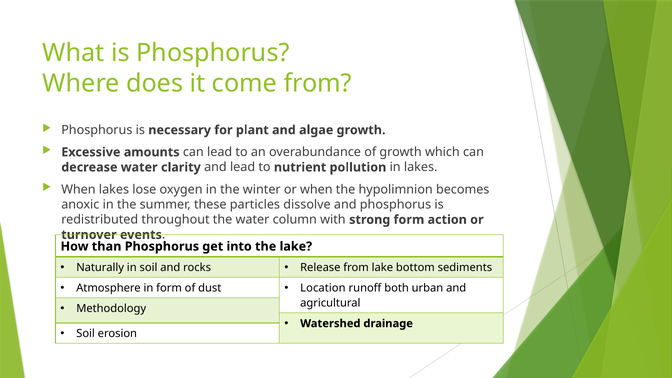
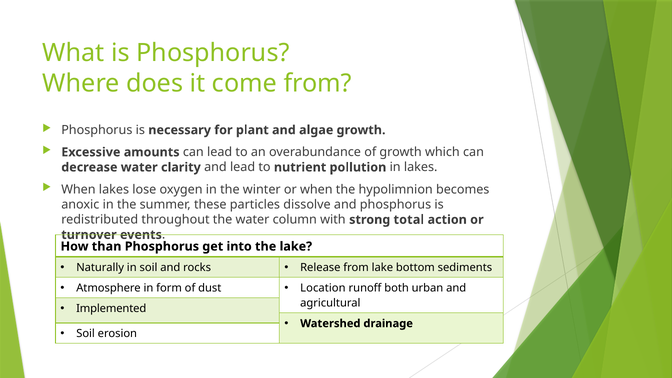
strong form: form -> total
Methodology: Methodology -> Implemented
